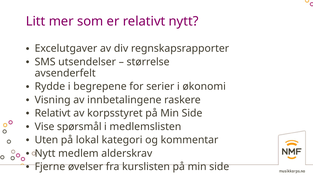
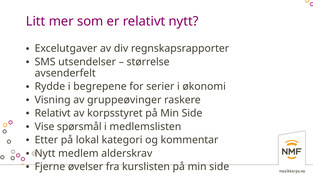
innbetalingene: innbetalingene -> gruppeøvinger
Uten: Uten -> Etter
